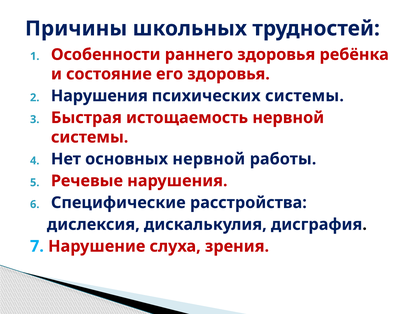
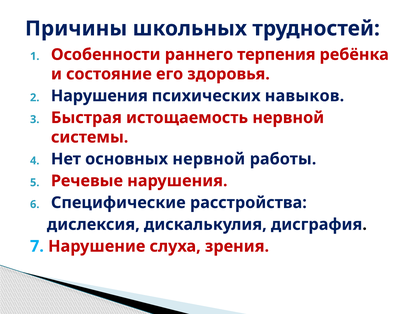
раннего здоровья: здоровья -> терпения
психических системы: системы -> навыков
